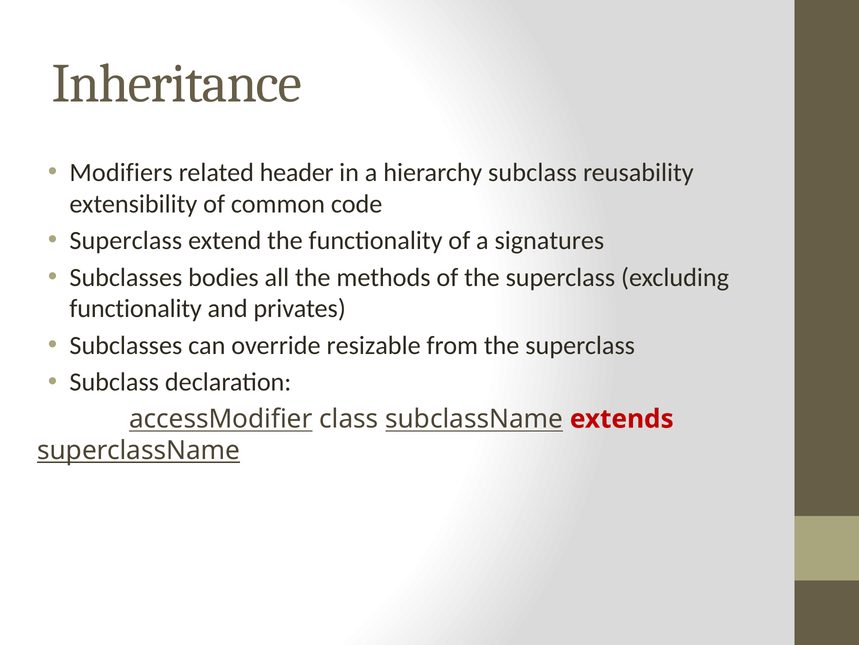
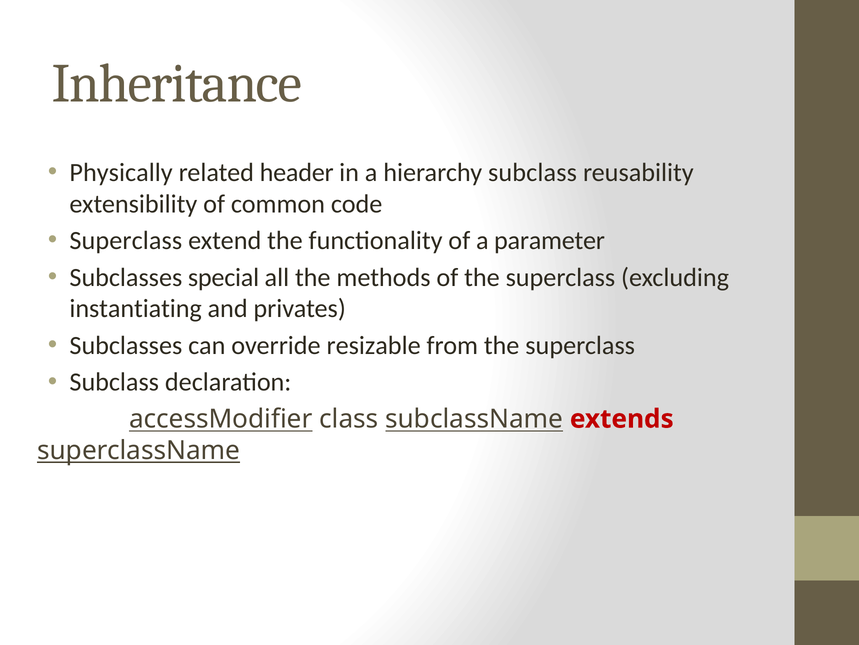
Modifiers: Modifiers -> Physically
signatures: signatures -> parameter
bodies: bodies -> special
functionality at (136, 308): functionality -> instantiating
